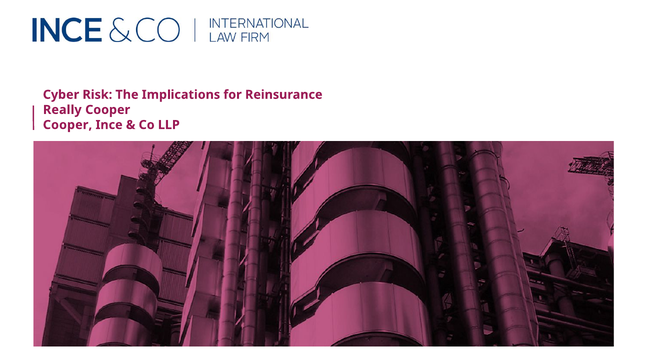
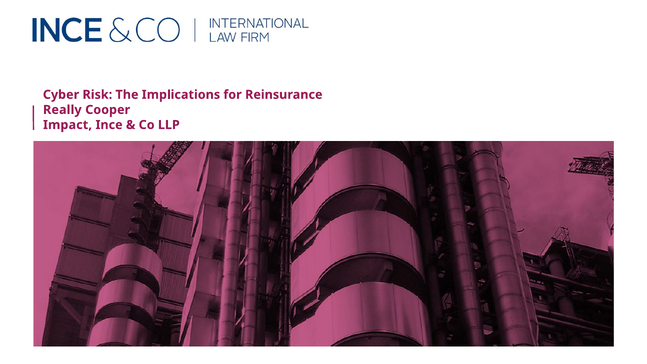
Cooper at (68, 125): Cooper -> Impact
